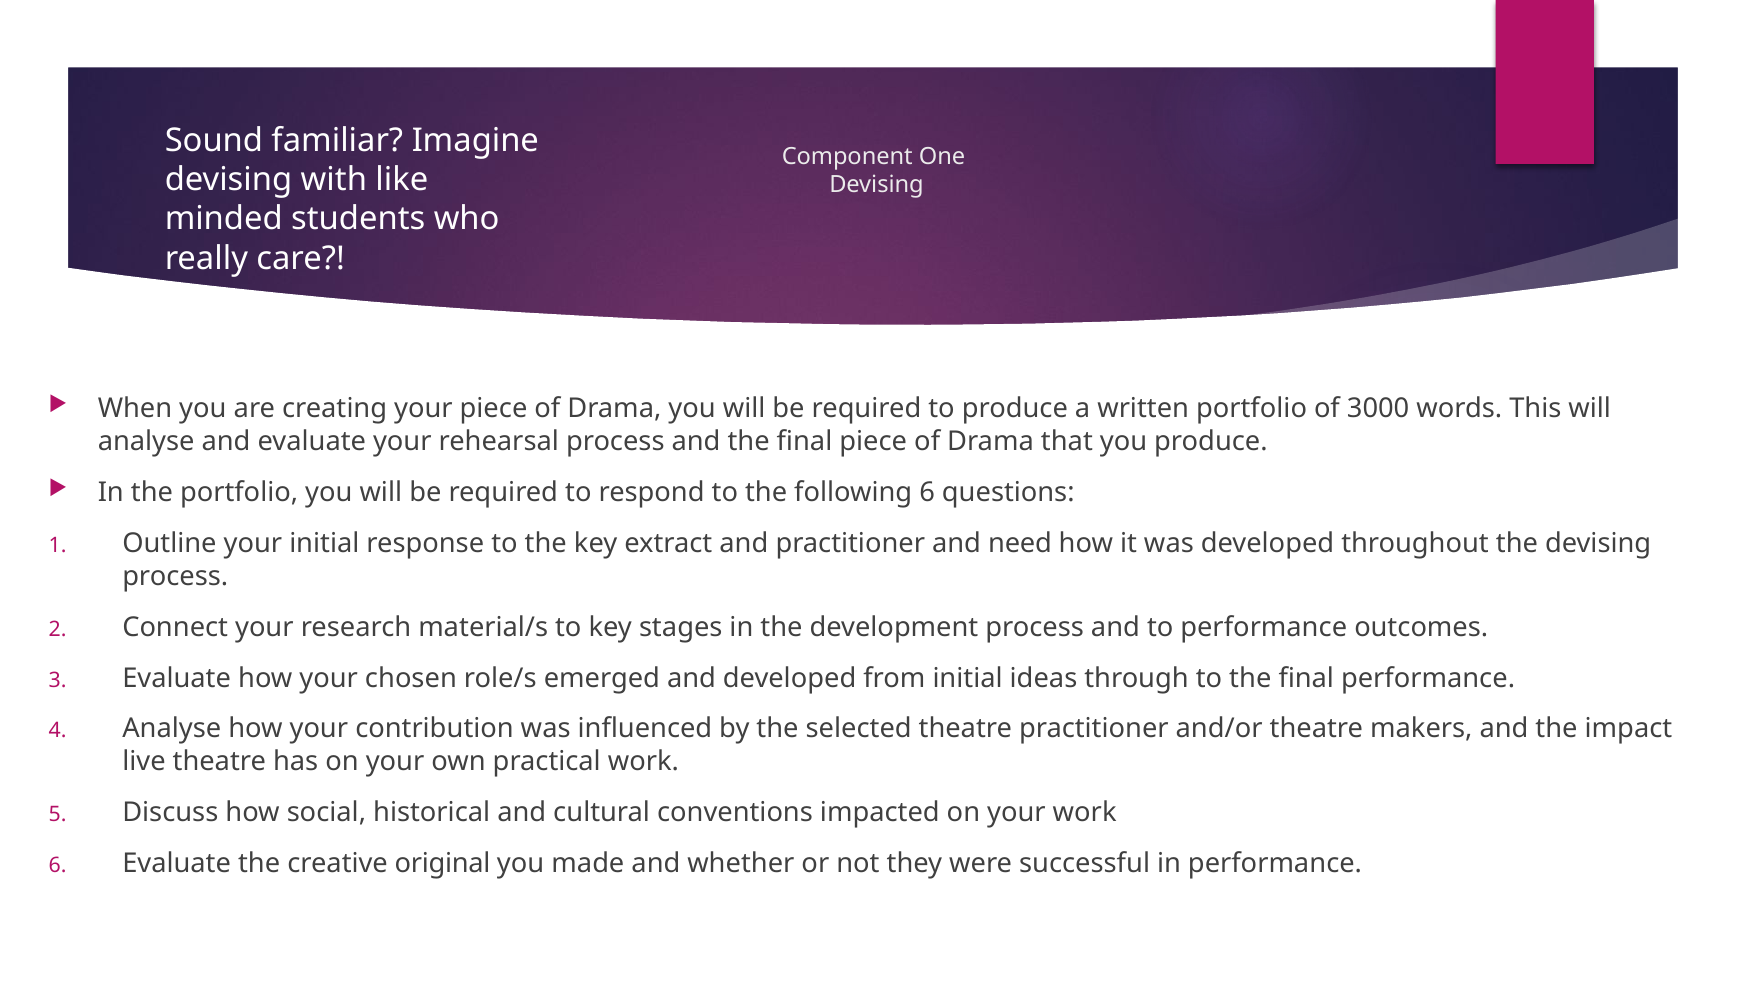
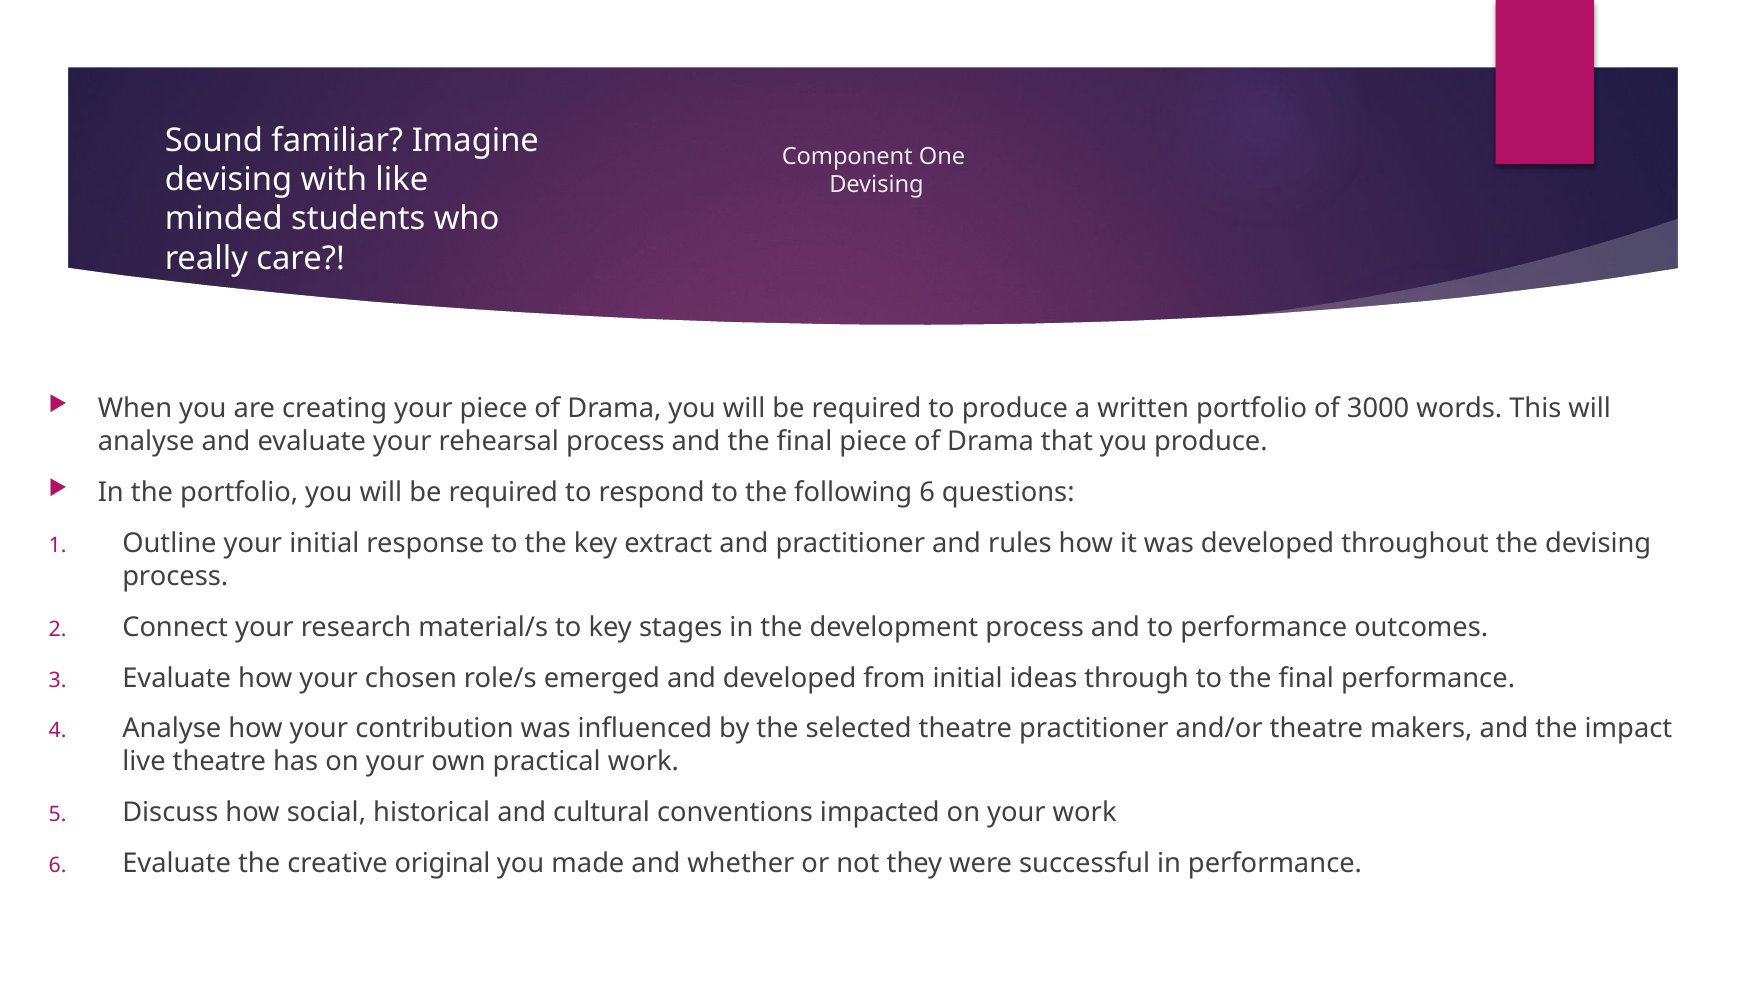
need: need -> rules
